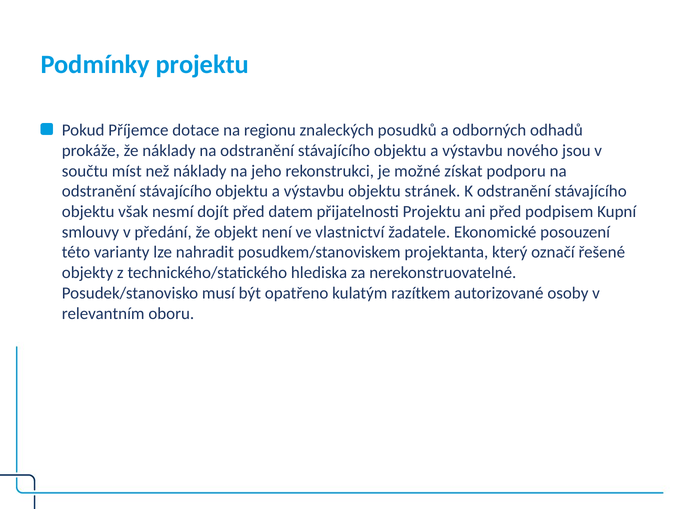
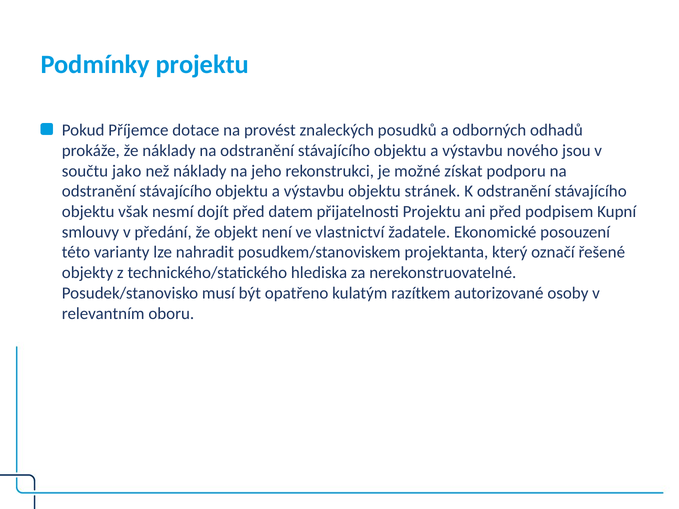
regionu: regionu -> provést
míst: míst -> jako
